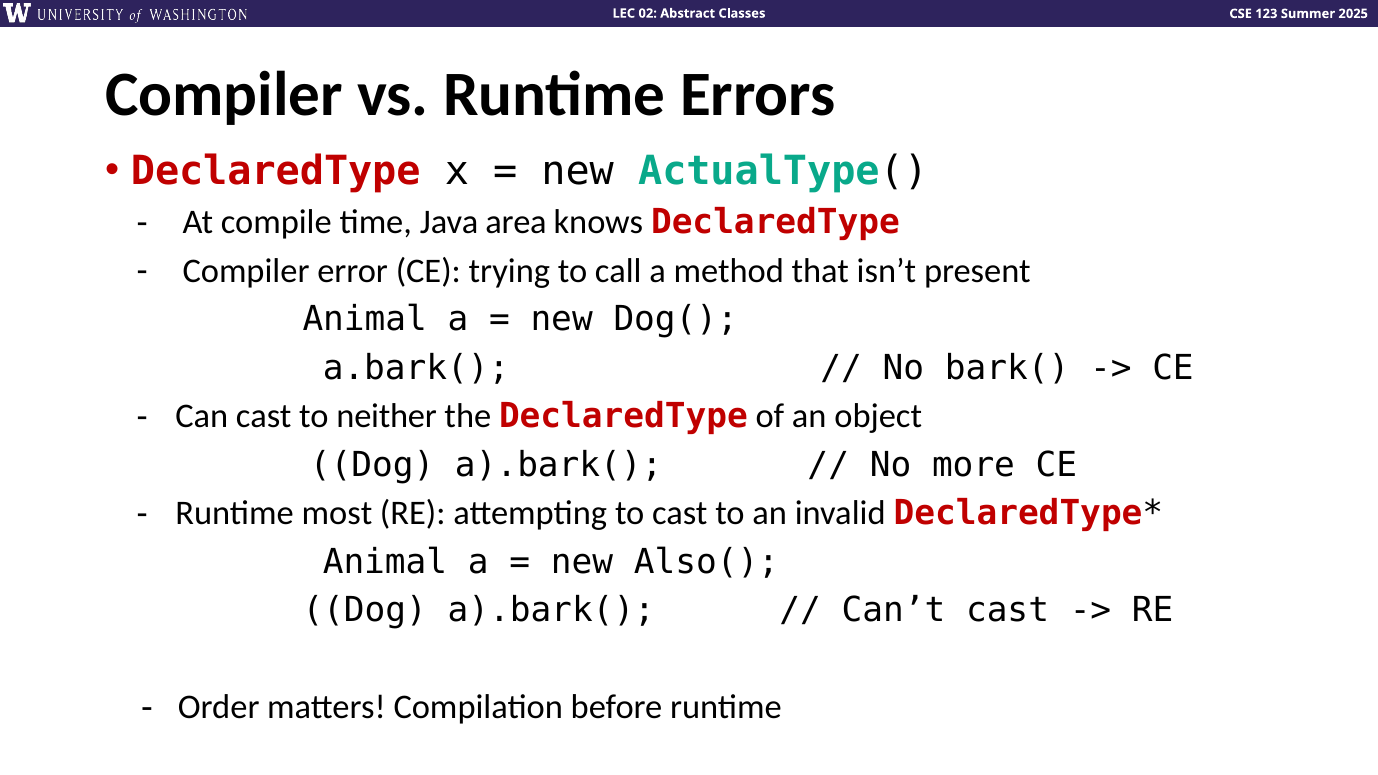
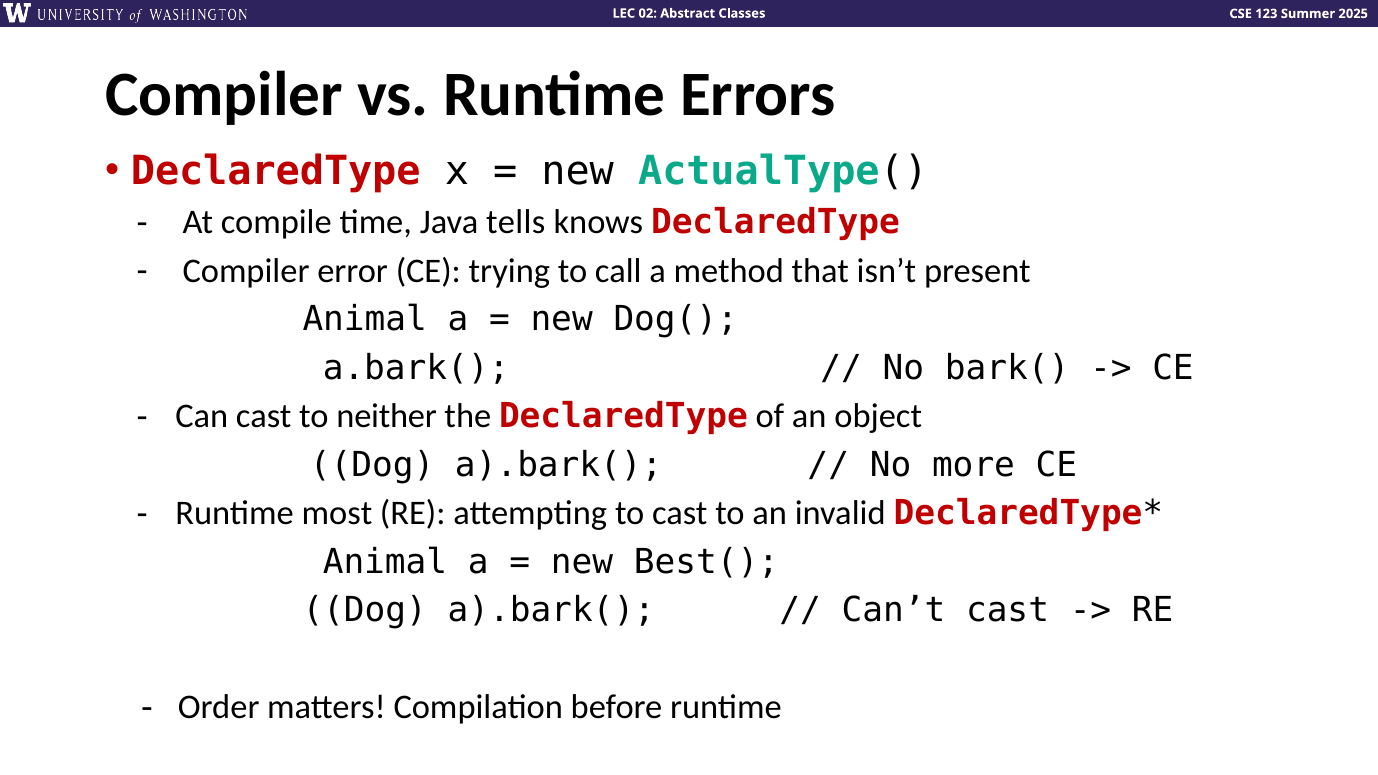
area: area -> tells
Also(: Also( -> Best(
